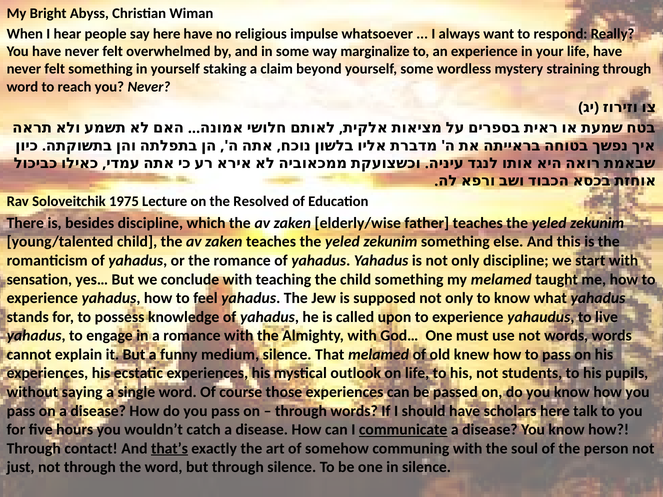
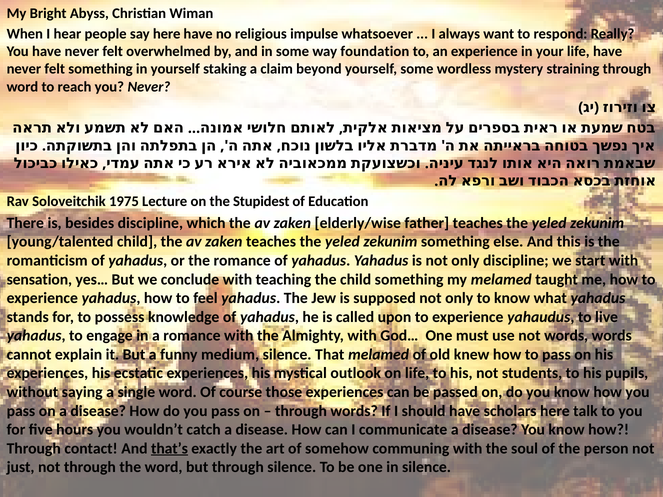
marginalize: marginalize -> foundation
Resolved: Resolved -> Stupidest
communicate underline: present -> none
